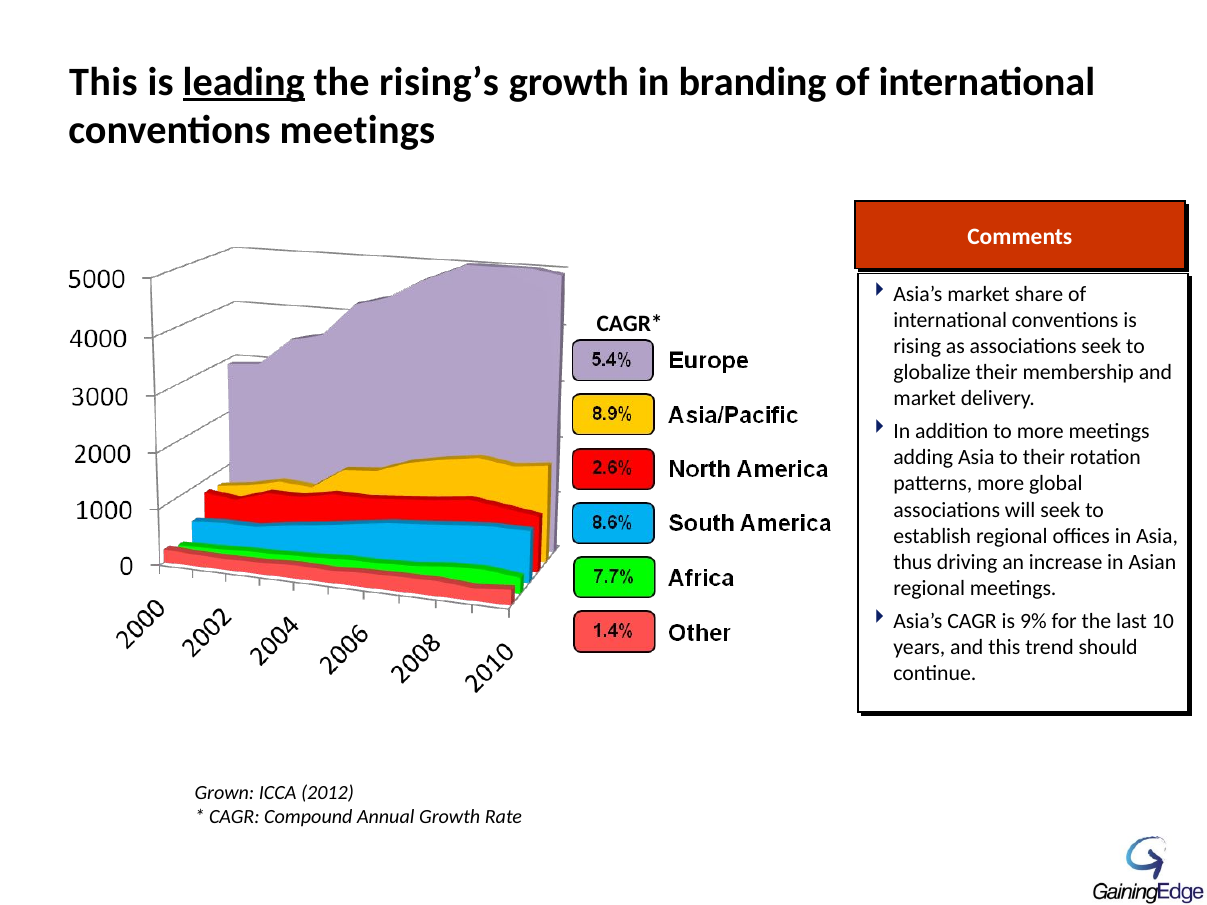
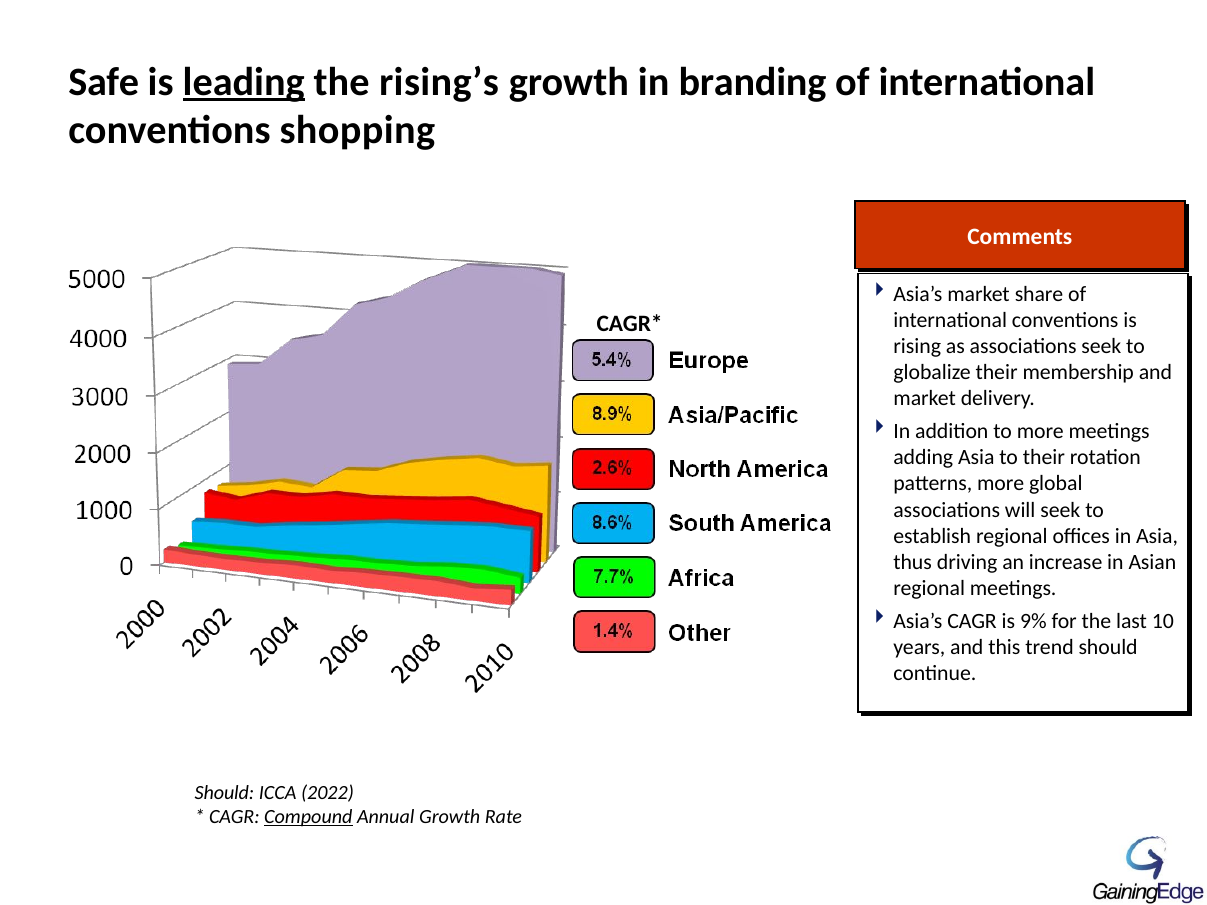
This at (103, 82): This -> Safe
conventions meetings: meetings -> shopping
Grown at (224, 793): Grown -> Should
2012: 2012 -> 2022
Compound underline: none -> present
